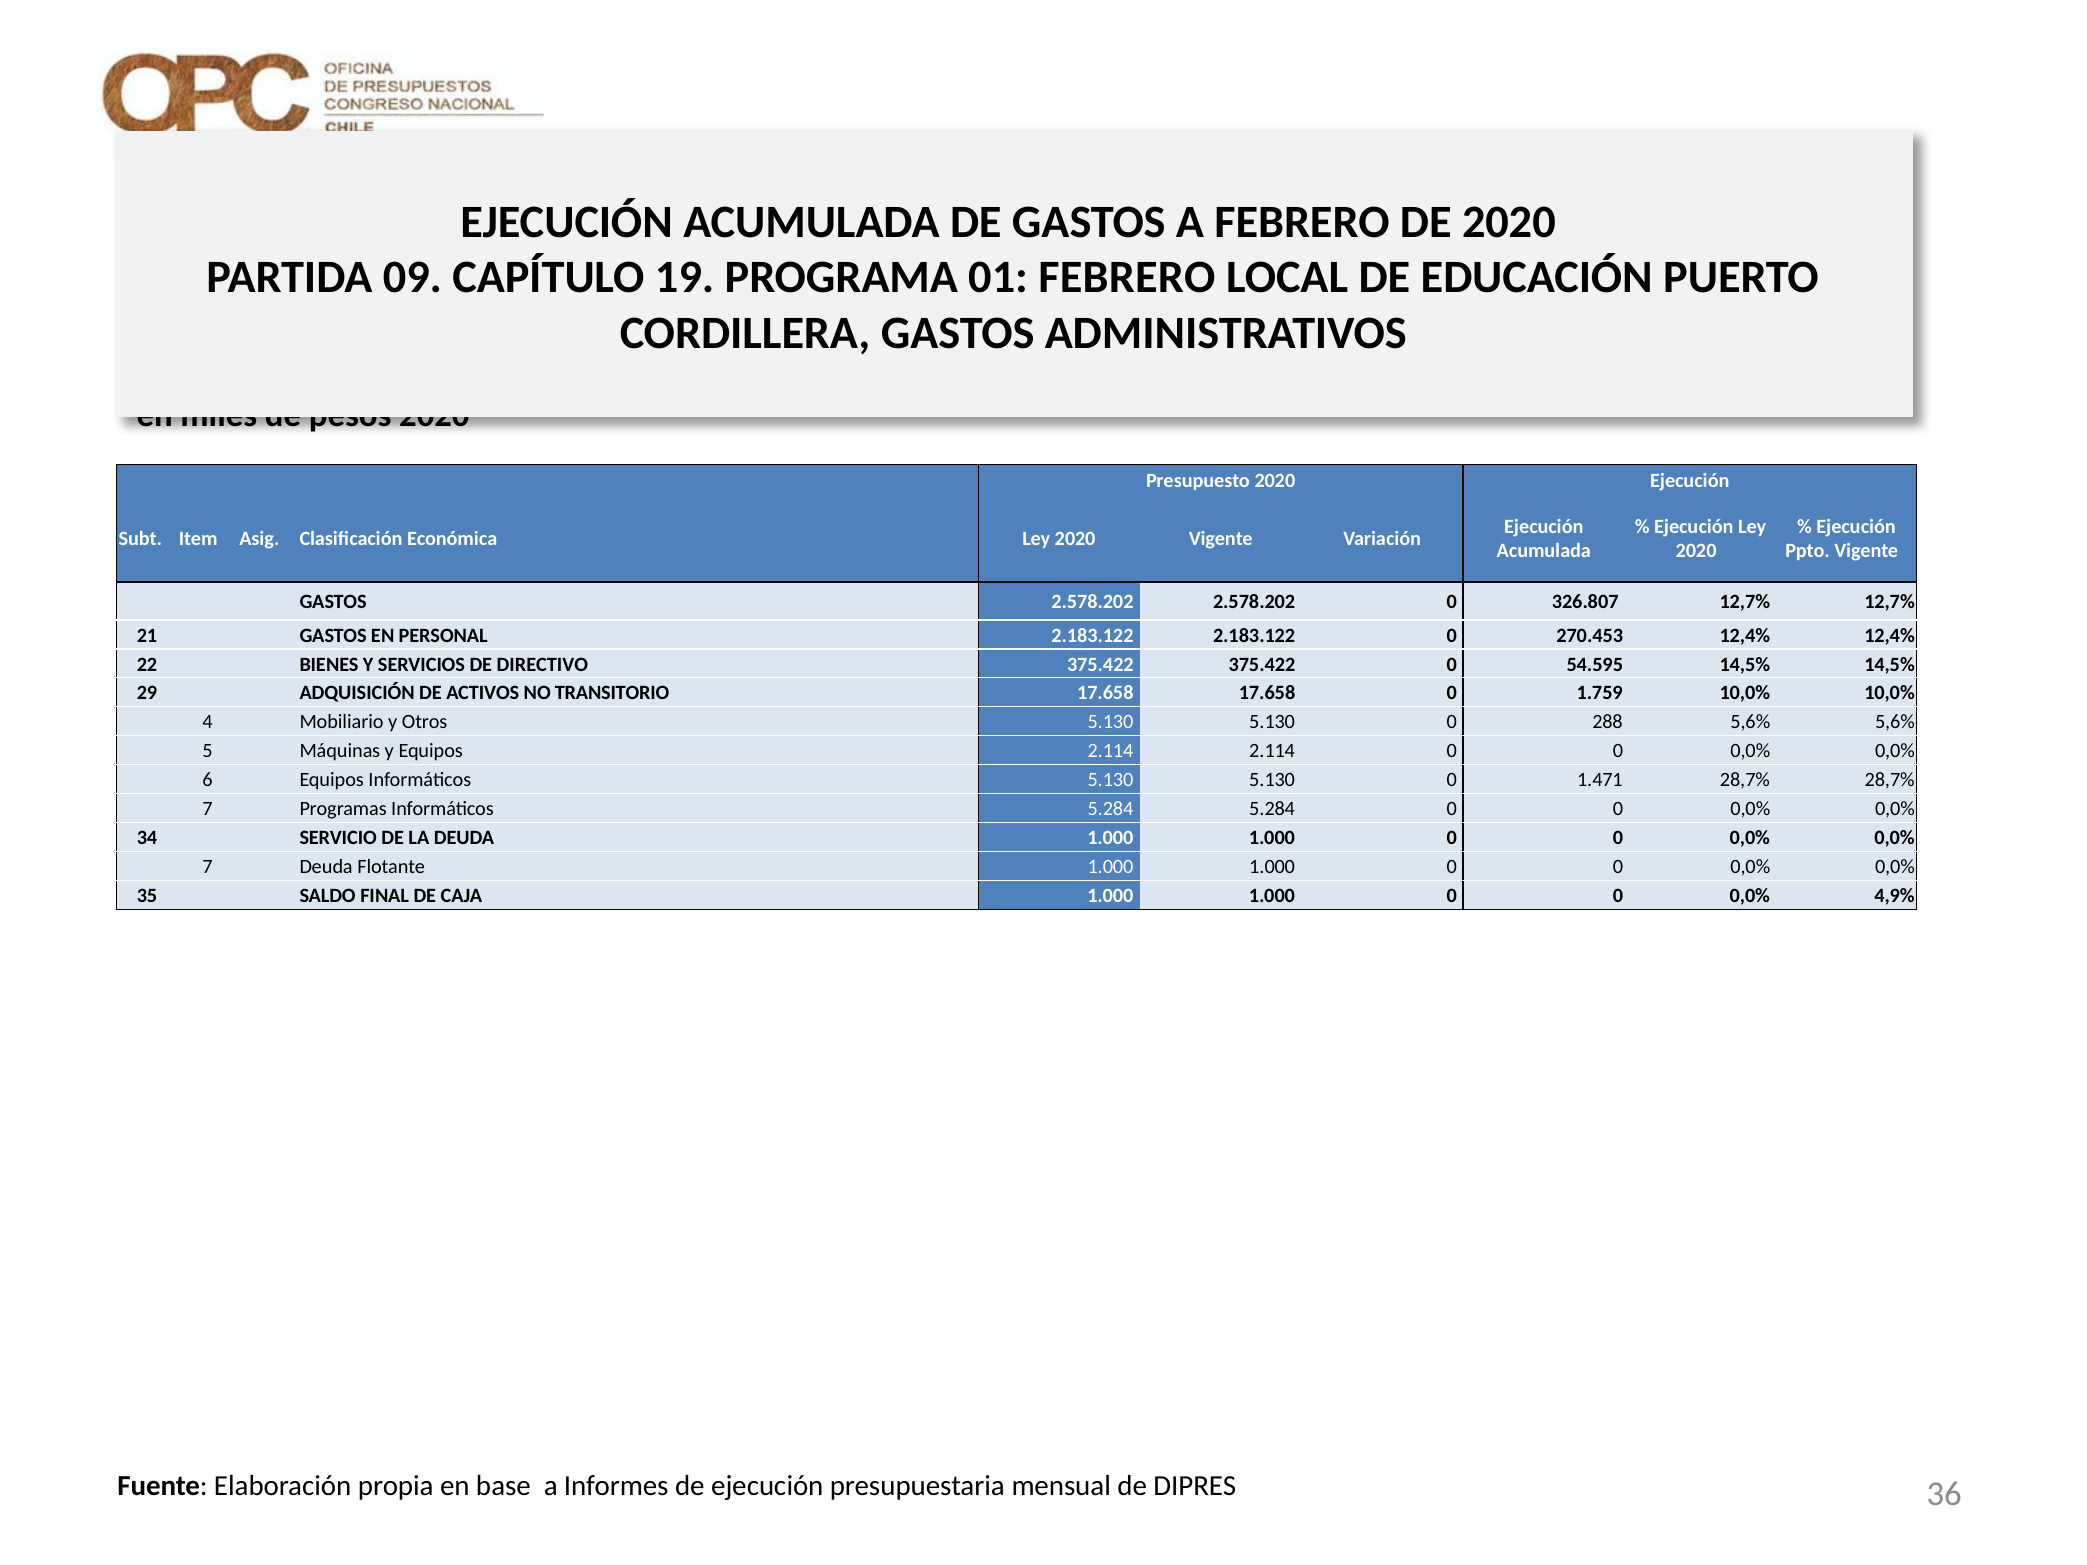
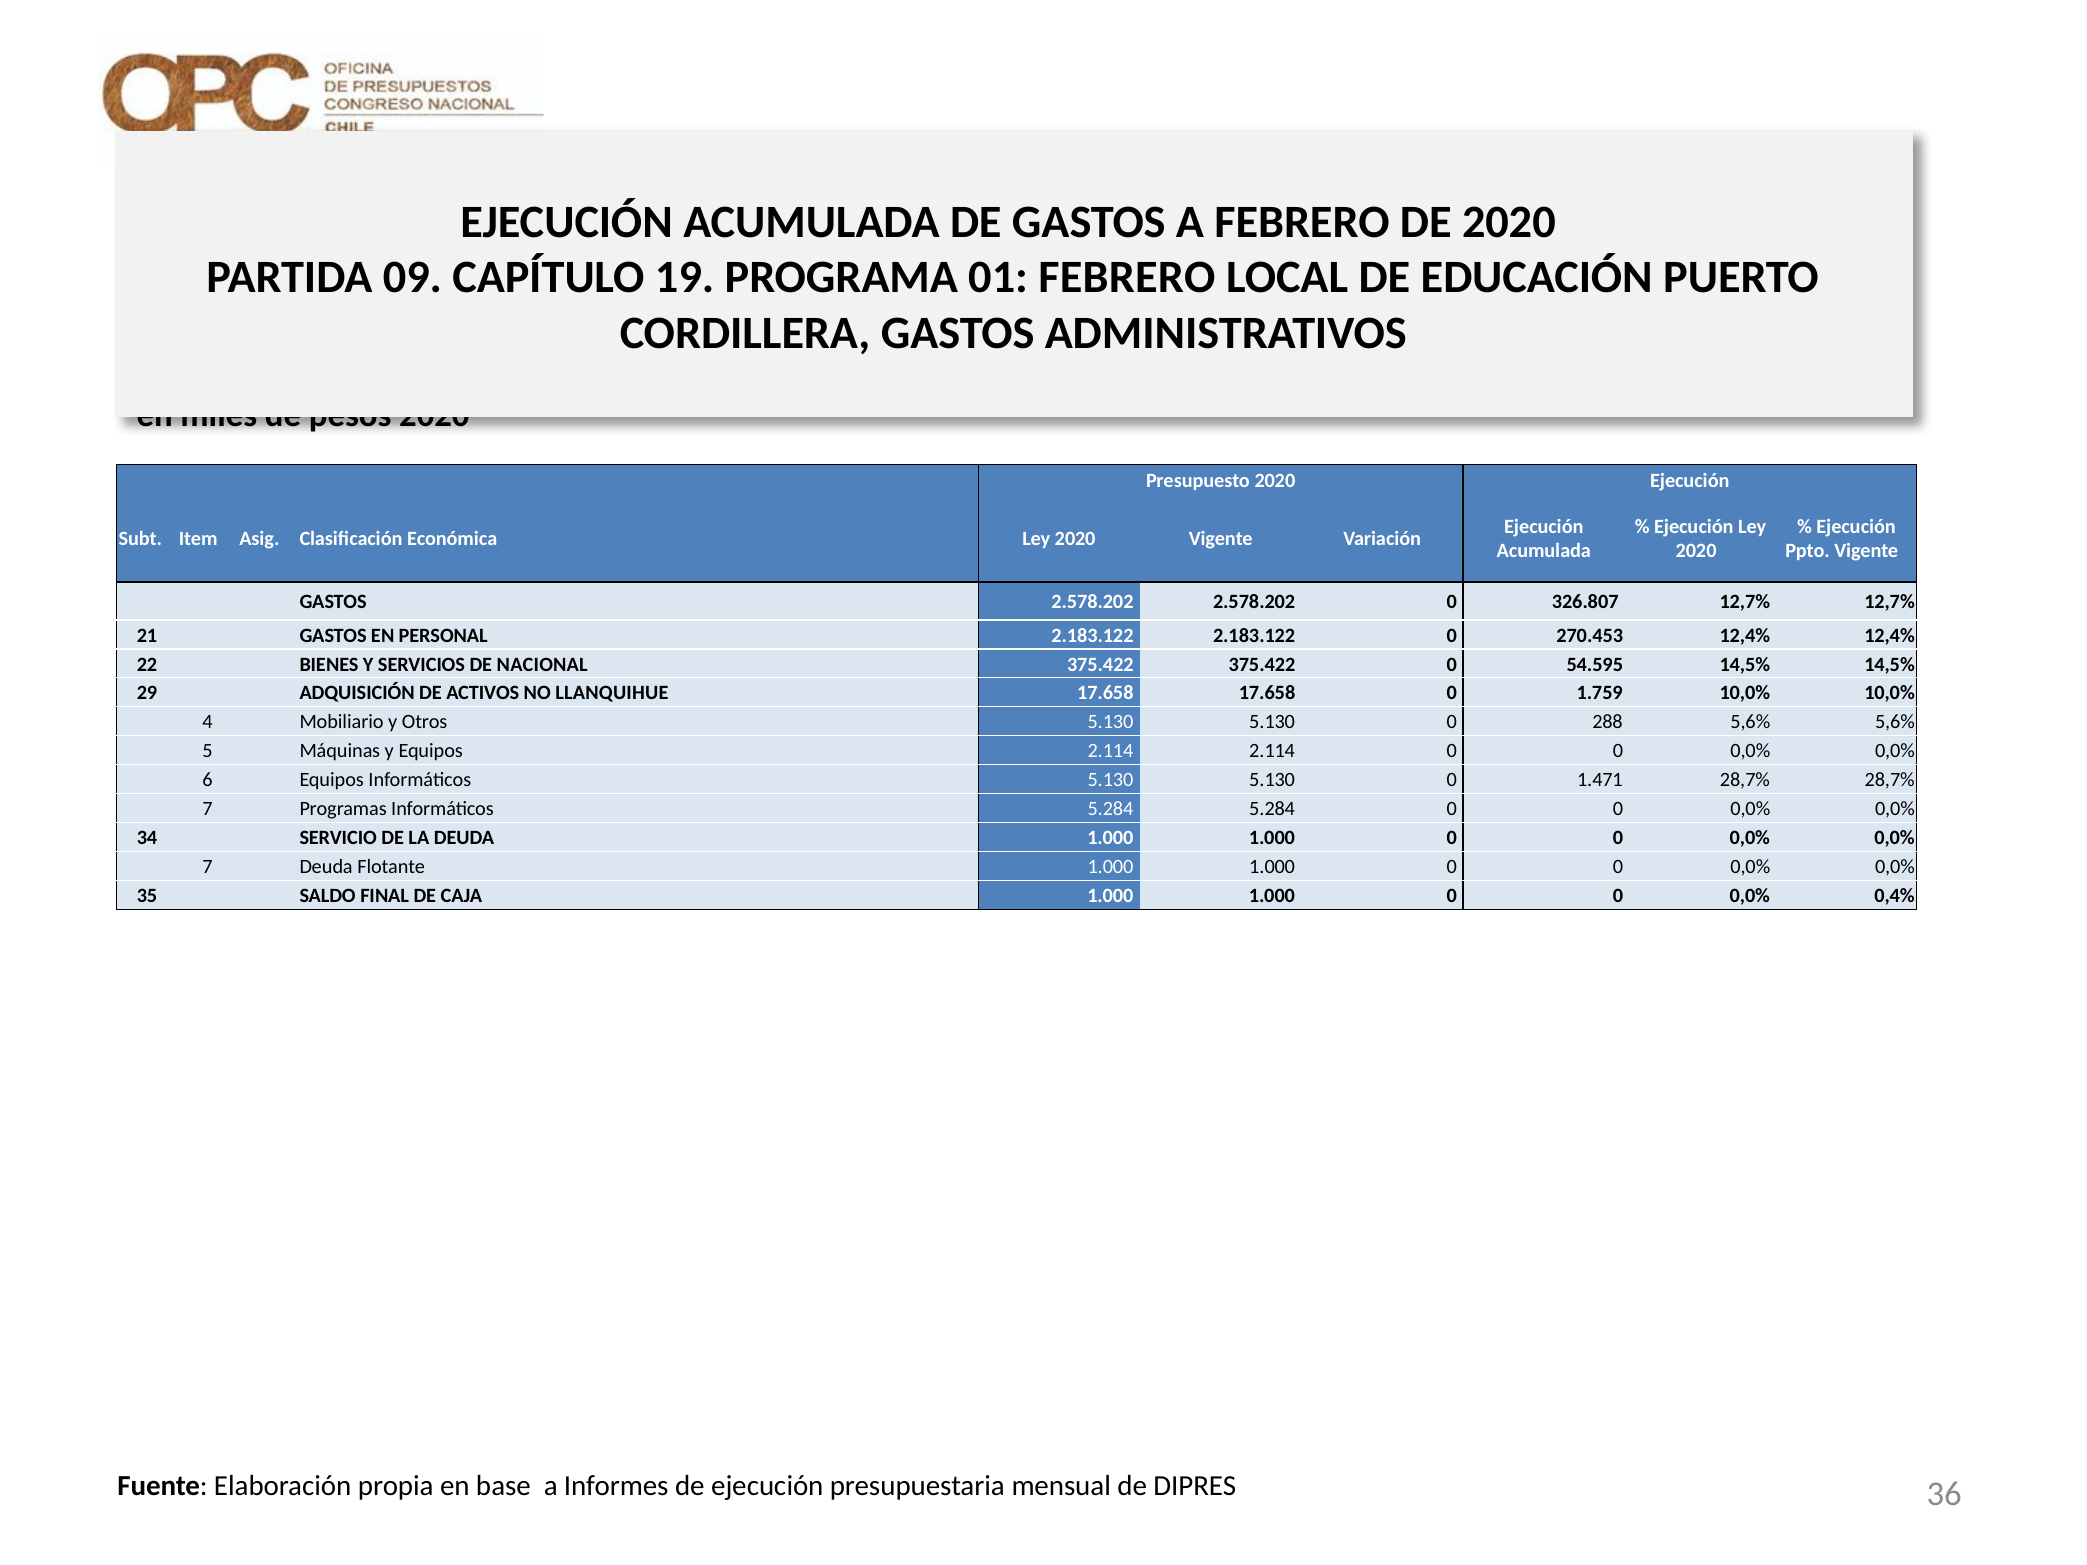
DIRECTIVO: DIRECTIVO -> NACIONAL
TRANSITORIO: TRANSITORIO -> LLANQUIHUE
4,9%: 4,9% -> 0,4%
